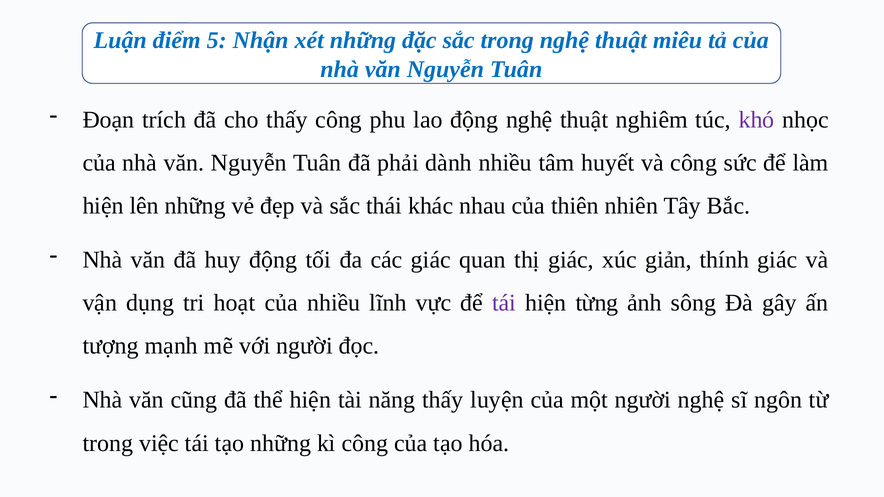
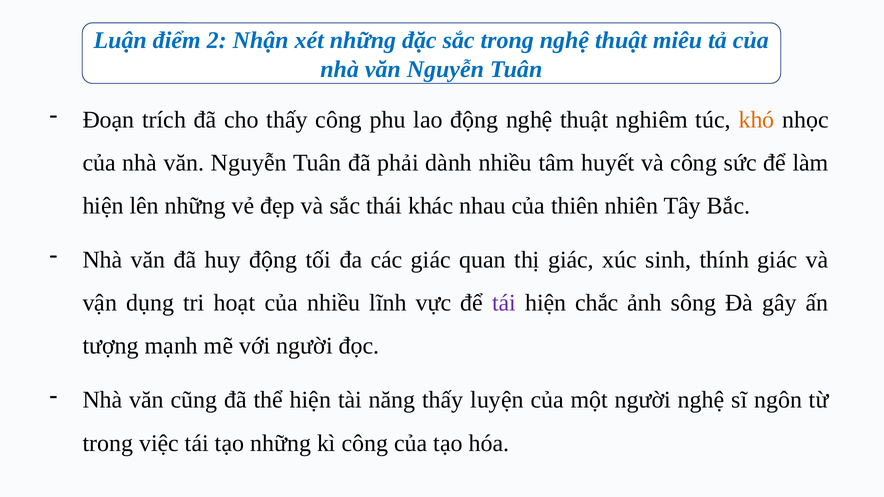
5: 5 -> 2
khó colour: purple -> orange
giản: giản -> sinh
từng: từng -> chắc
